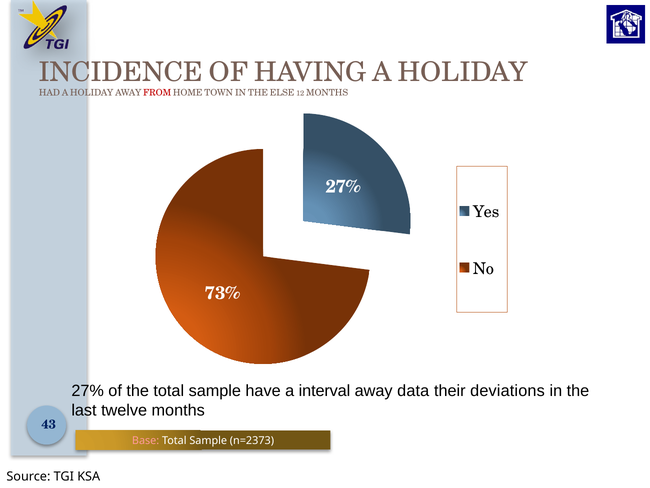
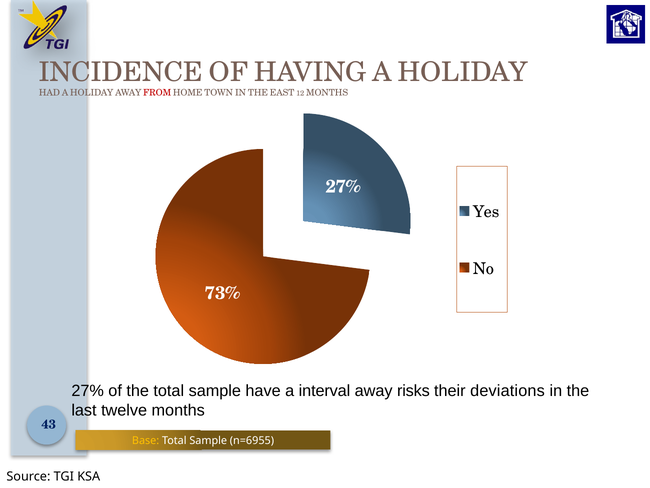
ELSE: ELSE -> EAST
data: data -> risks
Base colour: pink -> yellow
n=2373: n=2373 -> n=6955
